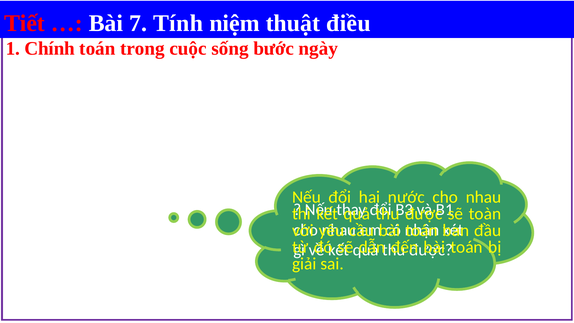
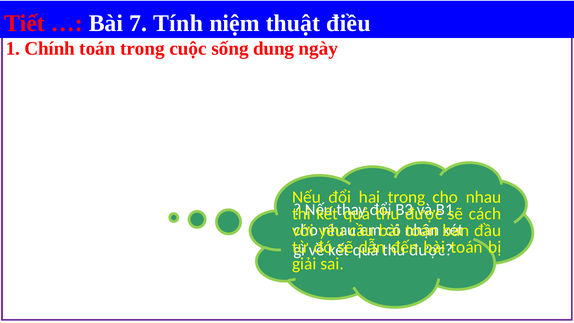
bước: bước -> dung
hai nước: nước -> trong
toàn: toàn -> cách
